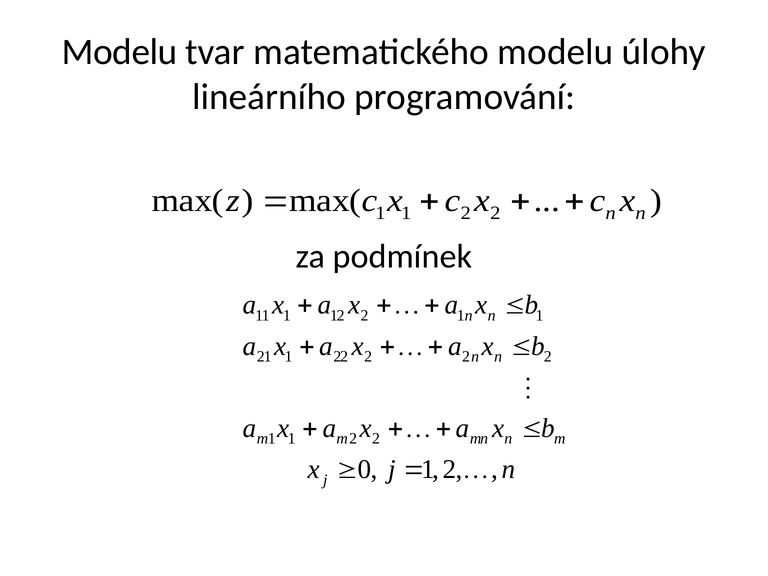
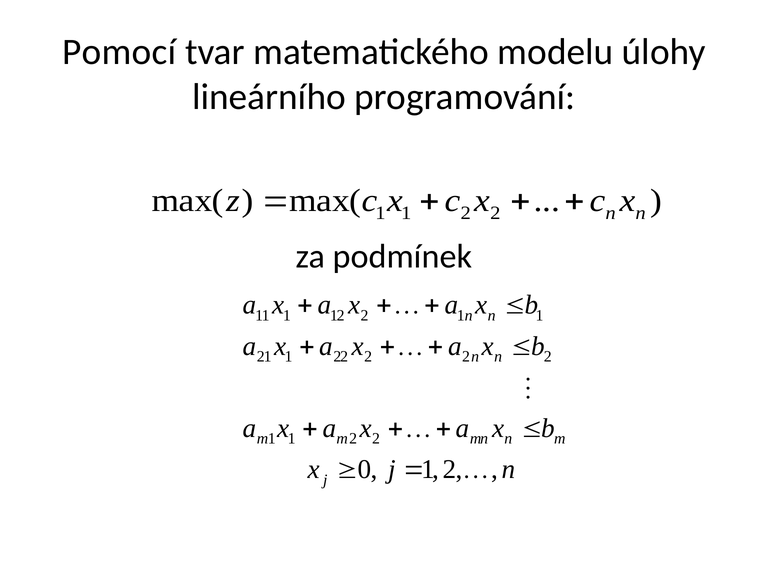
Modelu at (120, 52): Modelu -> Pomocí
